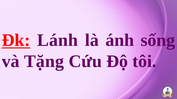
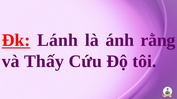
sống: sống -> rằng
Tặng: Tặng -> Thấy
